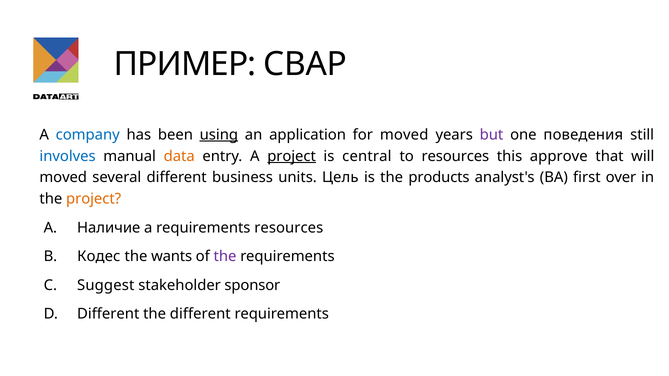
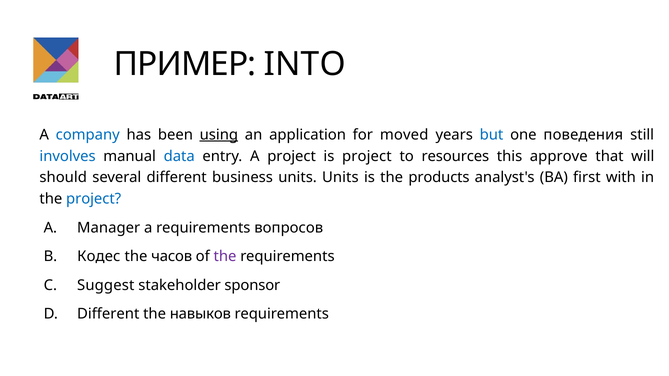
CBAP: CBAP -> INTO
but colour: purple -> blue
data colour: orange -> blue
project at (292, 156) underline: present -> none
is central: central -> project
moved at (63, 178): moved -> should
units Цель: Цель -> Units
over: over -> with
project at (94, 199) colour: orange -> blue
Наличие: Наличие -> Manager
requirements resources: resources -> вопросов
wants: wants -> часов
the different: different -> навыков
